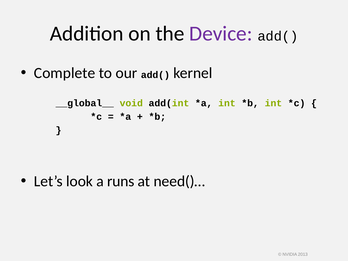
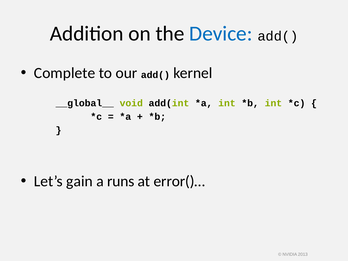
Device colour: purple -> blue
look: look -> gain
need()…: need()… -> error()…
